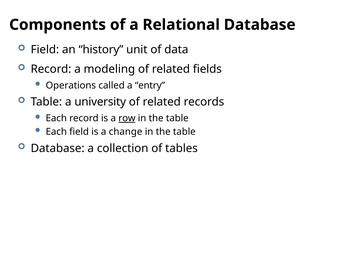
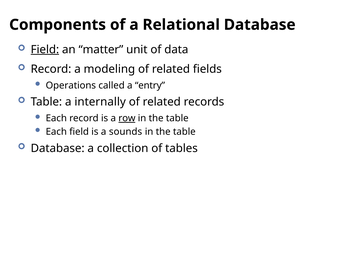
Field at (45, 50) underline: none -> present
history: history -> matter
university: university -> internally
change: change -> sounds
